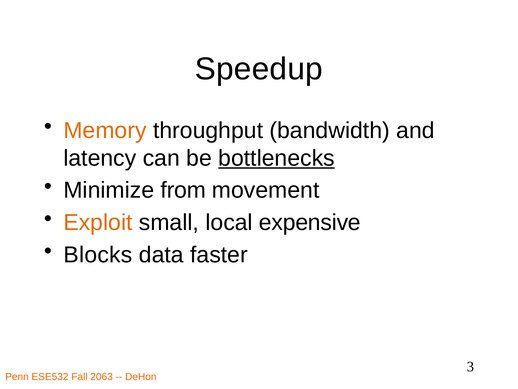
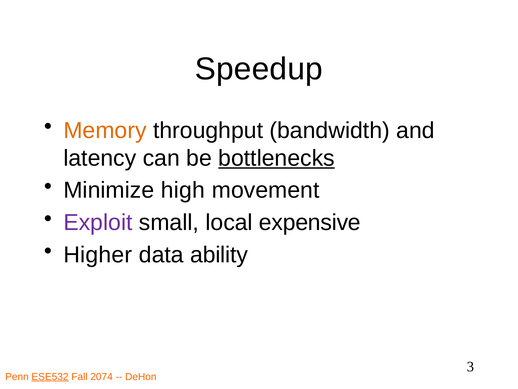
from: from -> high
Exploit colour: orange -> purple
Blocks: Blocks -> Higher
faster: faster -> ability
ESE532 underline: none -> present
2063: 2063 -> 2074
